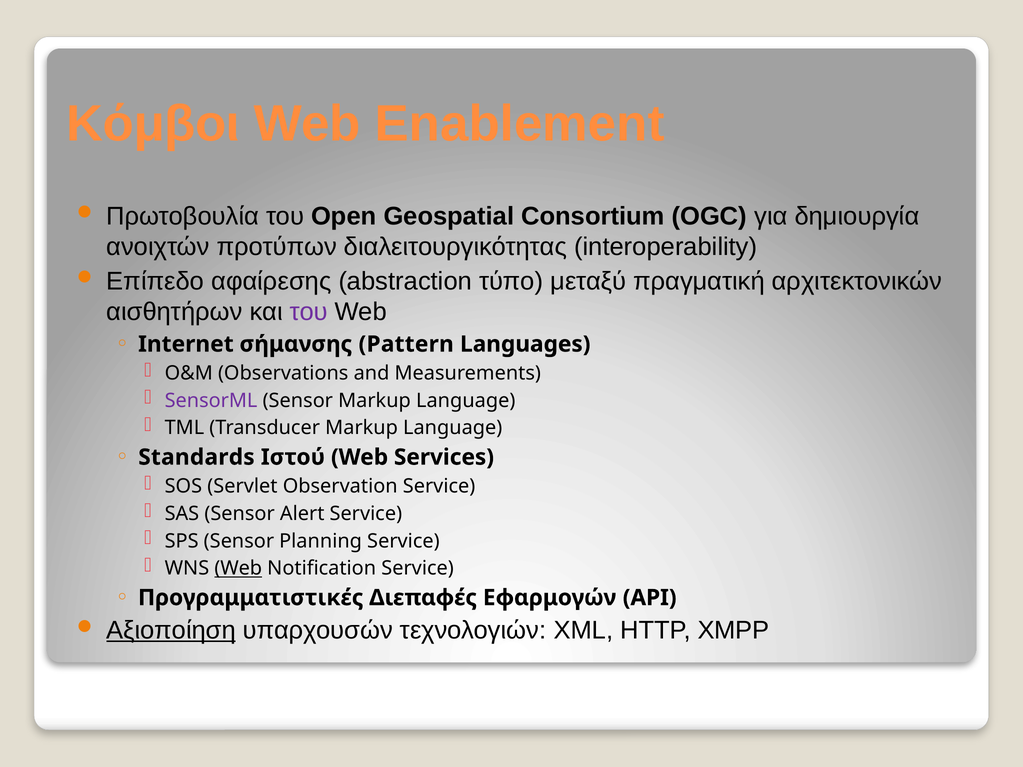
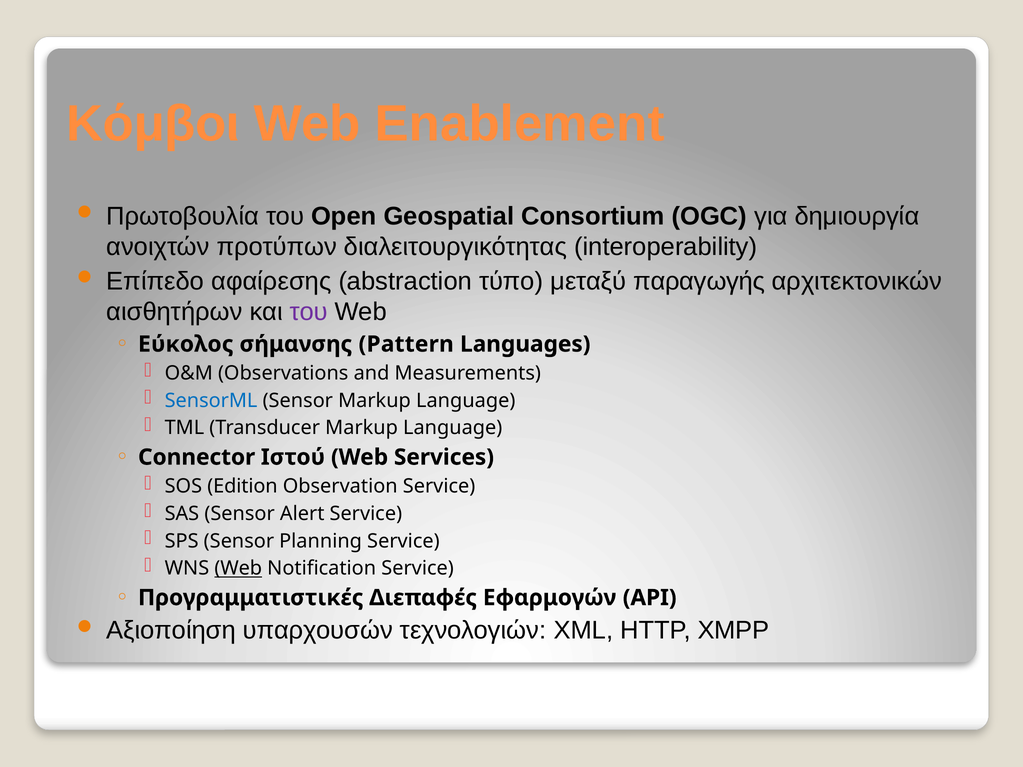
πραγματική: πραγματική -> παραγωγής
Internet: Internet -> Εύκολος
SensorML colour: purple -> blue
Standards: Standards -> Connector
Servlet: Servlet -> Edition
Αξιοποίηση underline: present -> none
